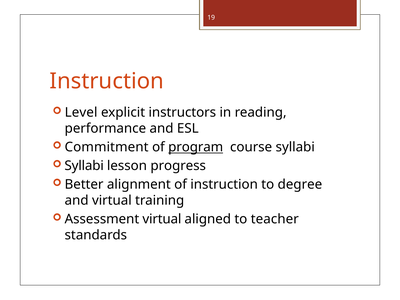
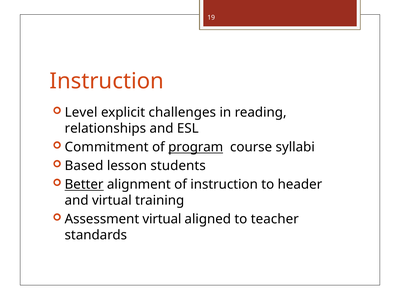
instructors: instructors -> challenges
performance: performance -> relationships
Syllabi at (84, 166): Syllabi -> Based
progress: progress -> students
Better underline: none -> present
degree: degree -> header
